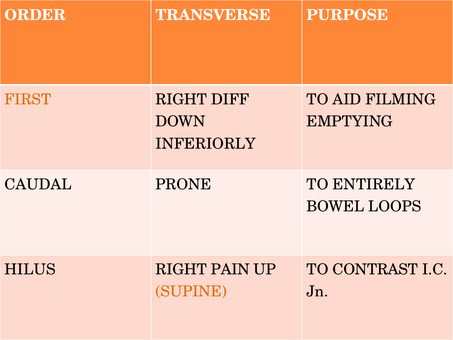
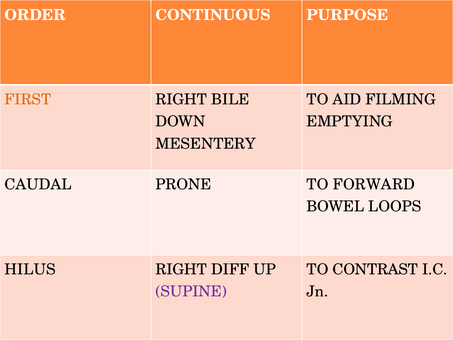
TRANSVERSE: TRANSVERSE -> CONTINUOUS
DIFF: DIFF -> BILE
INFERIORLY: INFERIORLY -> MESENTERY
ENTIRELY: ENTIRELY -> FORWARD
PAIN: PAIN -> DIFF
SUPINE colour: orange -> purple
